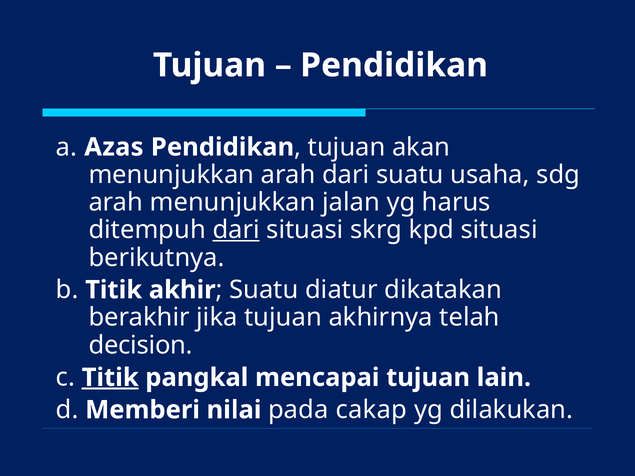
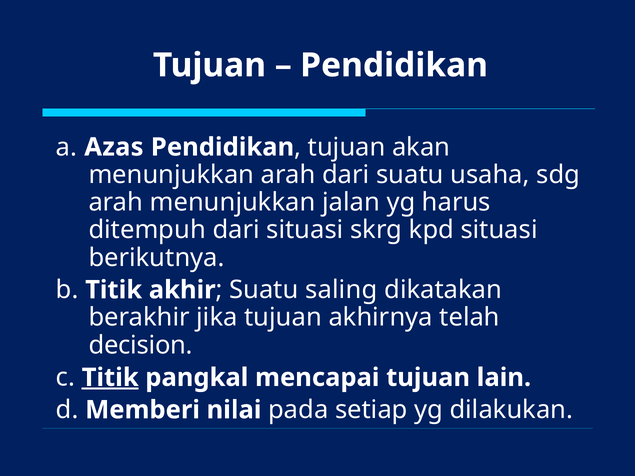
dari at (236, 230) underline: present -> none
diatur: diatur -> saling
cakap: cakap -> setiap
